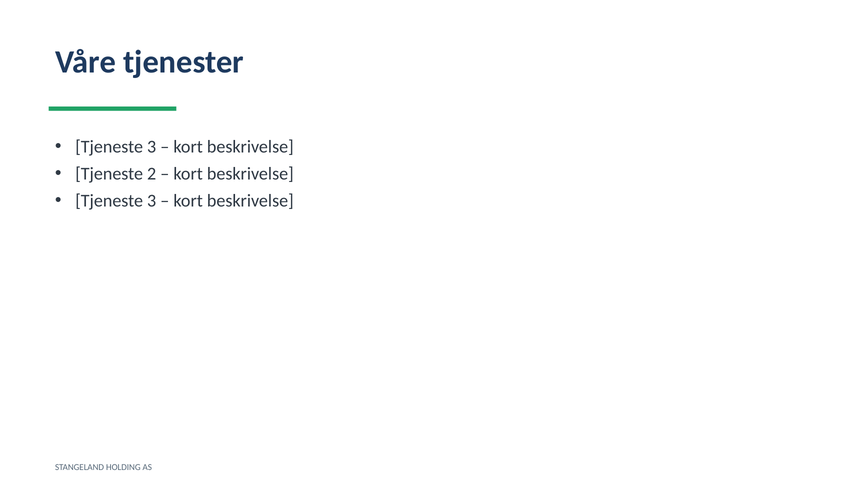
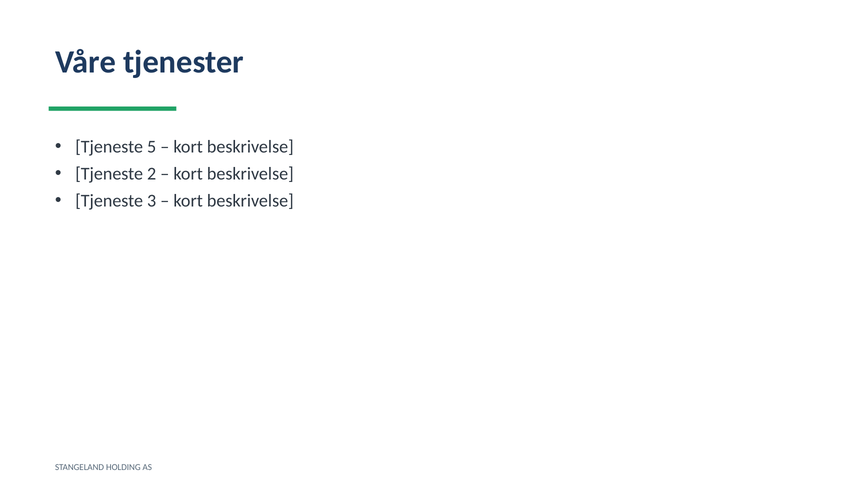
3 at (152, 147): 3 -> 5
